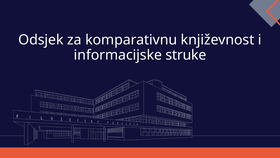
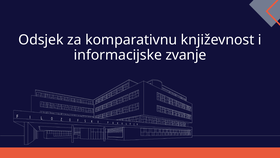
struke: struke -> zvanje
